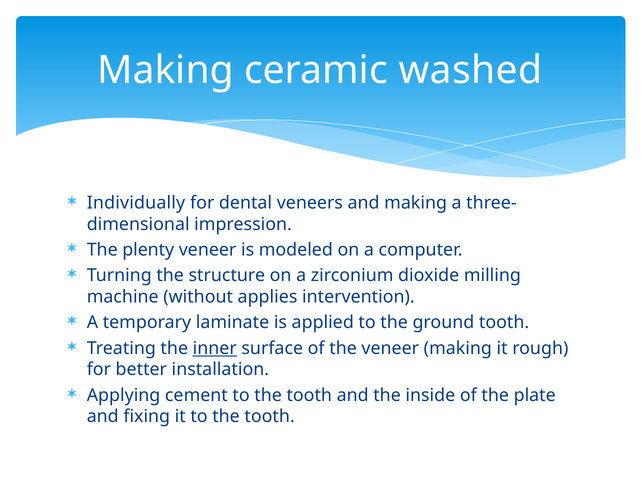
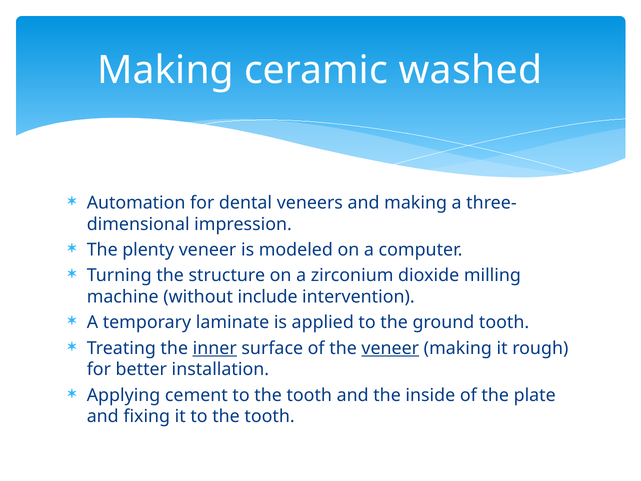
Individually: Individually -> Automation
applies: applies -> include
veneer at (390, 348) underline: none -> present
